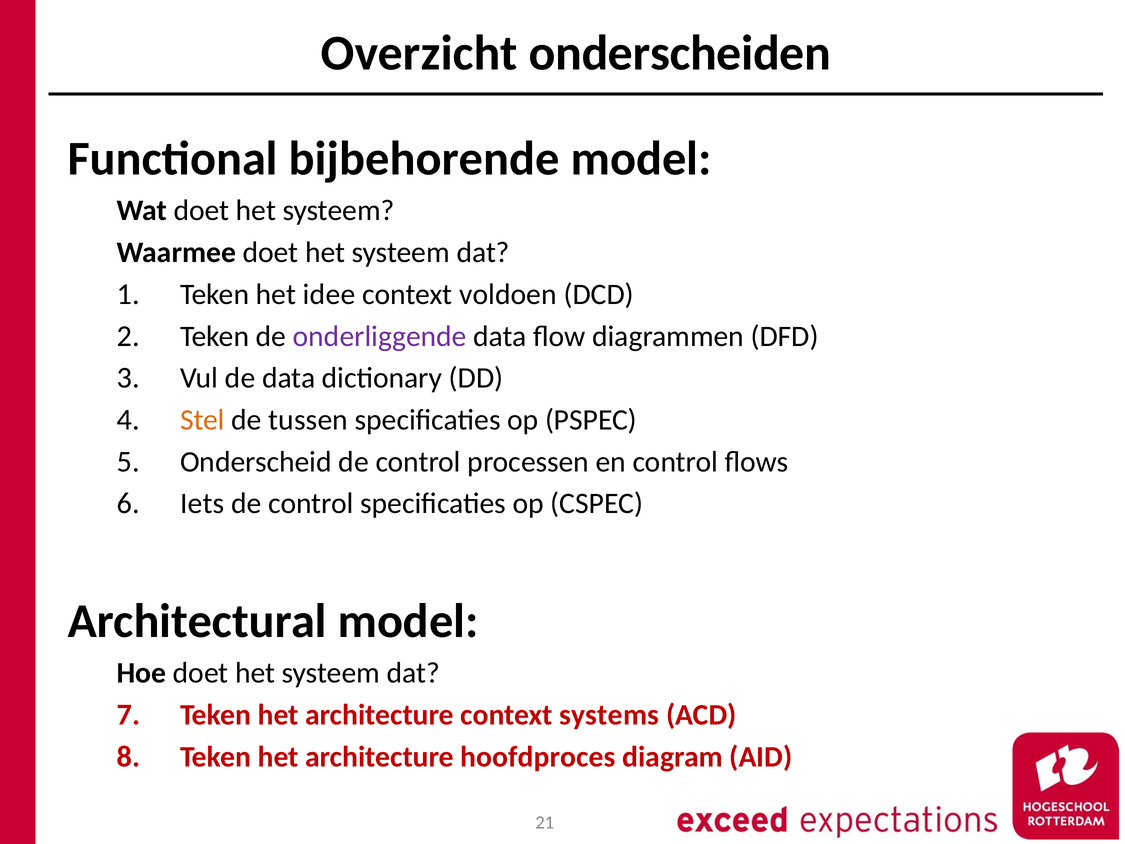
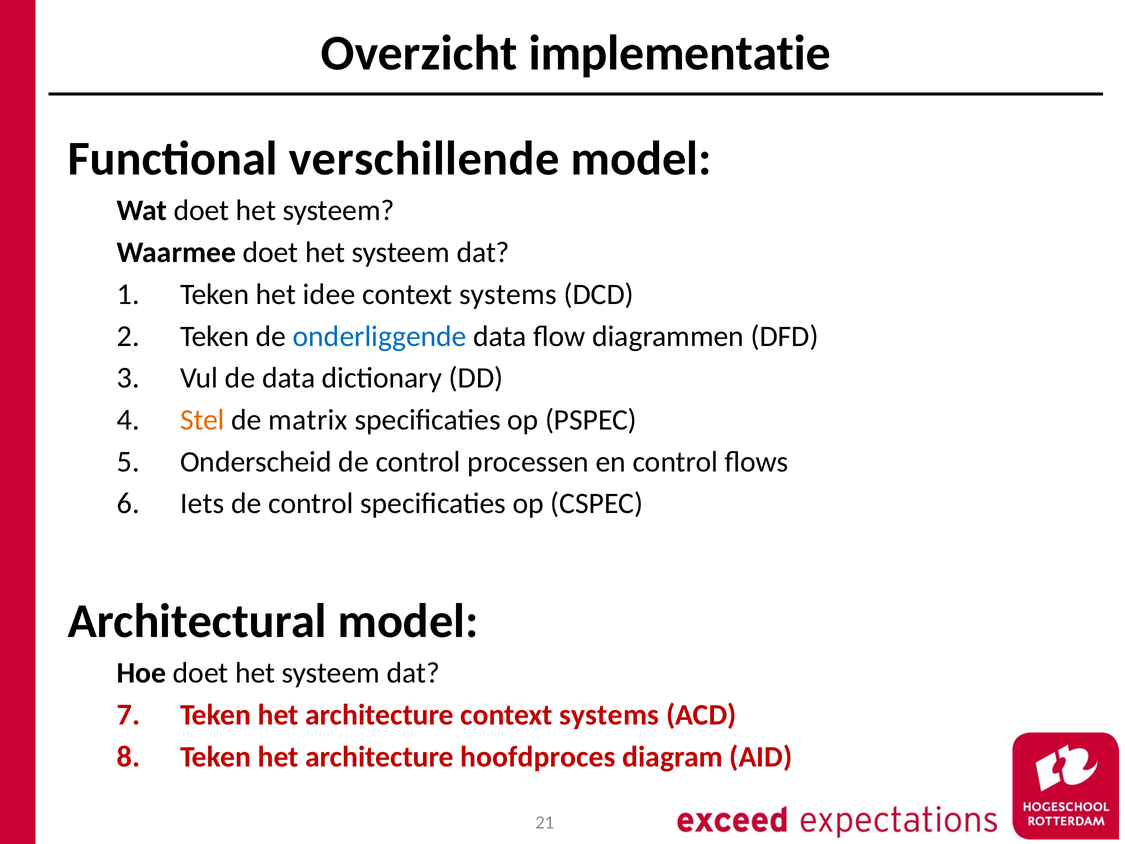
onderscheiden: onderscheiden -> implementatie
bijbehorende: bijbehorende -> verschillende
voldoen at (508, 294): voldoen -> systems
onderliggende colour: purple -> blue
tussen: tussen -> matrix
